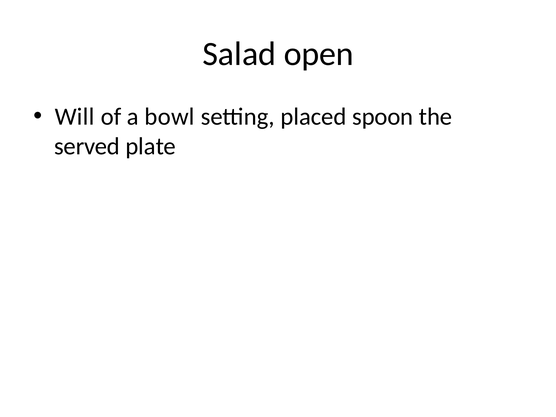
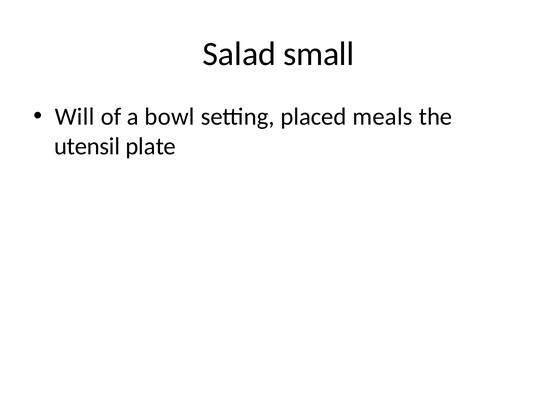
open: open -> small
spoon: spoon -> meals
served: served -> utensil
